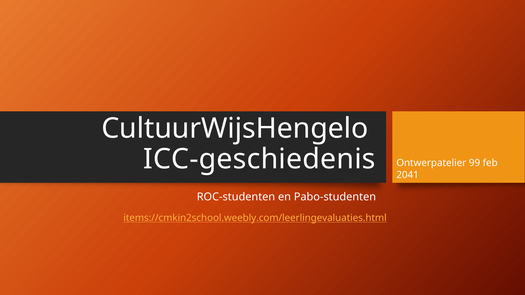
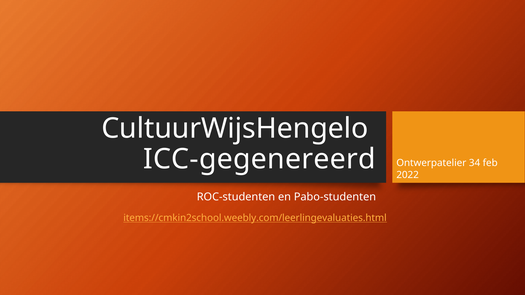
ICC-geschiedenis: ICC-geschiedenis -> ICC-gegenereerd
99: 99 -> 34
2041: 2041 -> 2022
